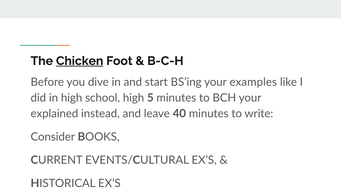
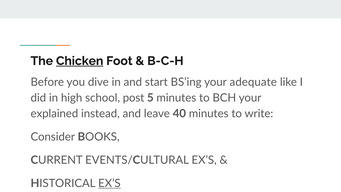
examples: examples -> adequate
school high: high -> post
EX’S at (109, 183) underline: none -> present
